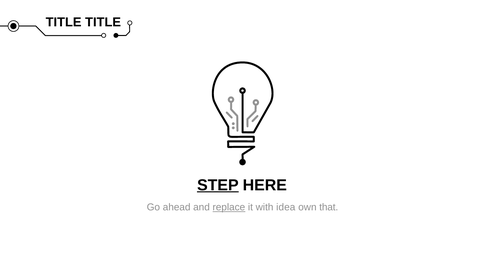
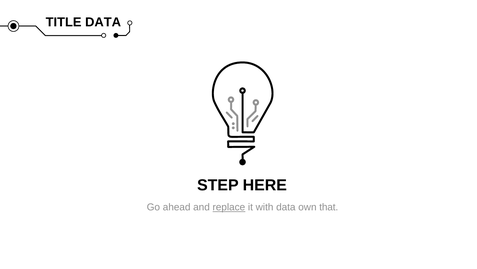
TITLE TITLE: TITLE -> DATA
STEP underline: present -> none
with idea: idea -> data
